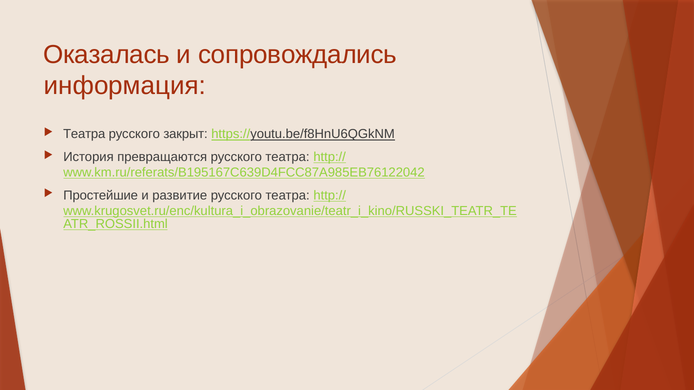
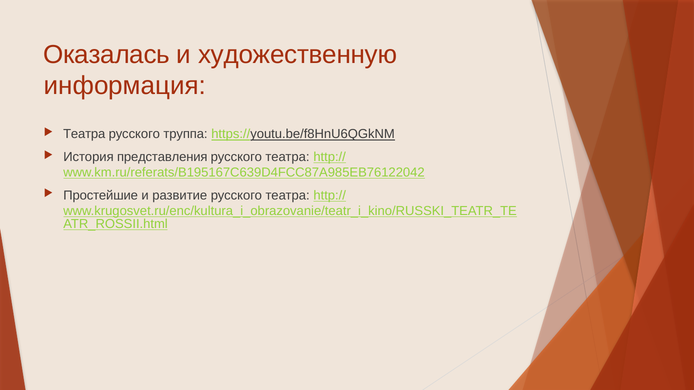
сопровождались: сопровождались -> художественную
закрыт: закрыт -> труппа
превращаются: превращаются -> представления
